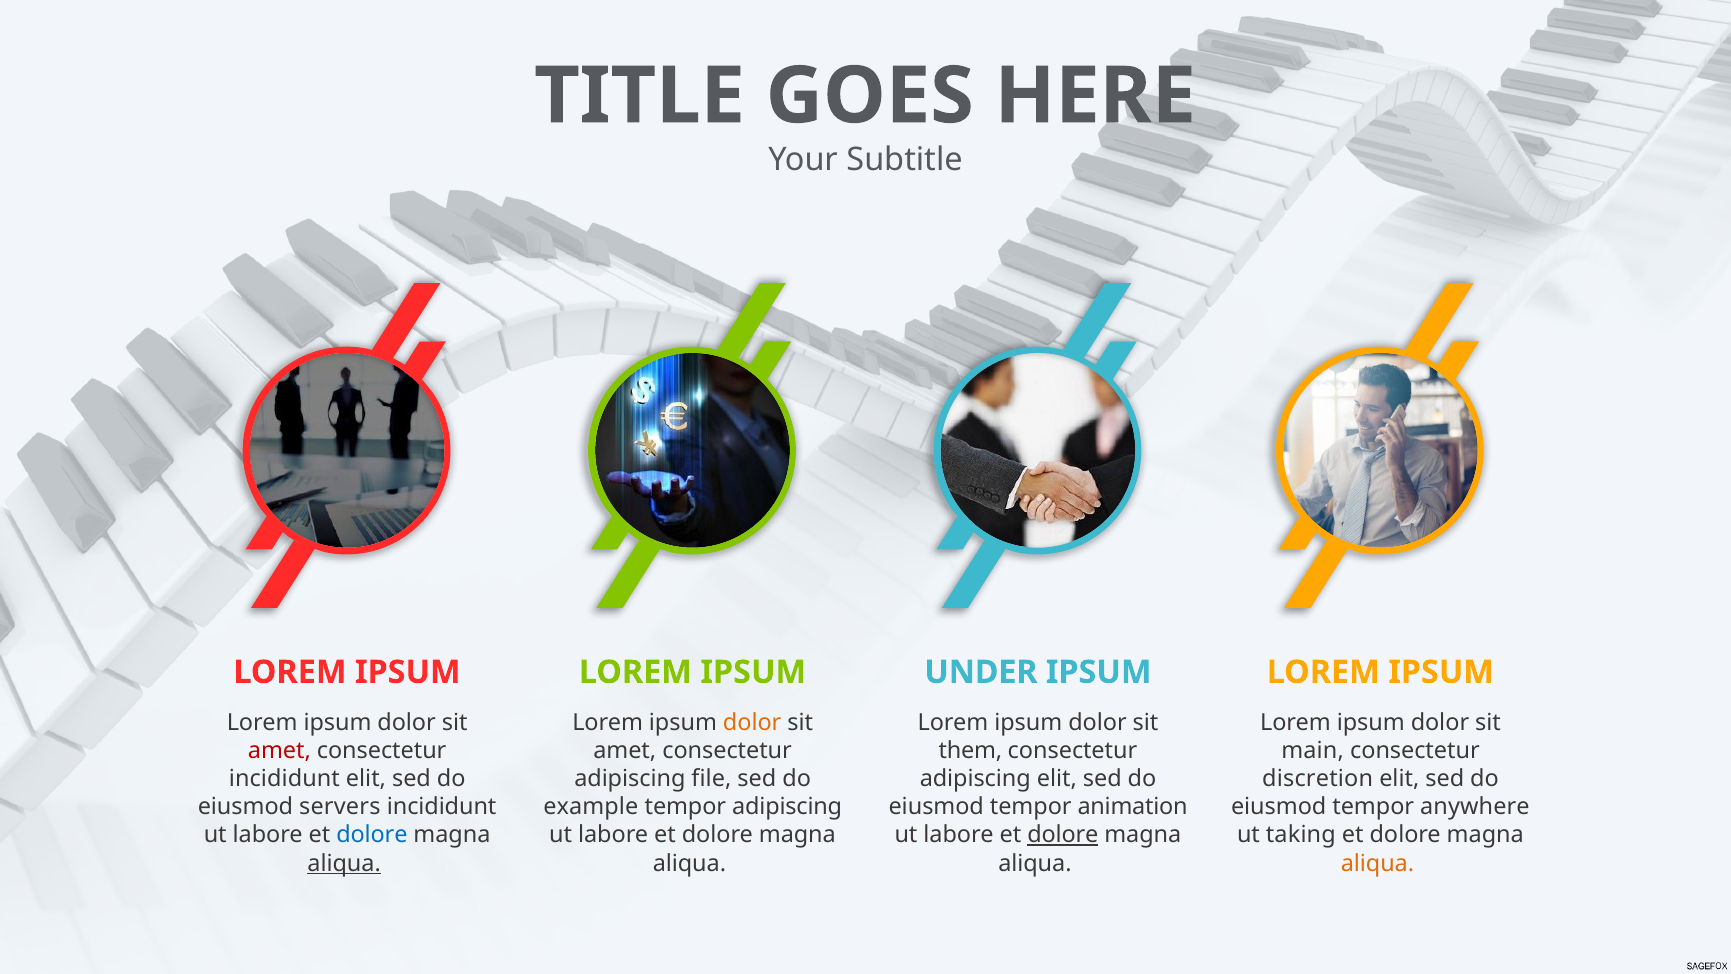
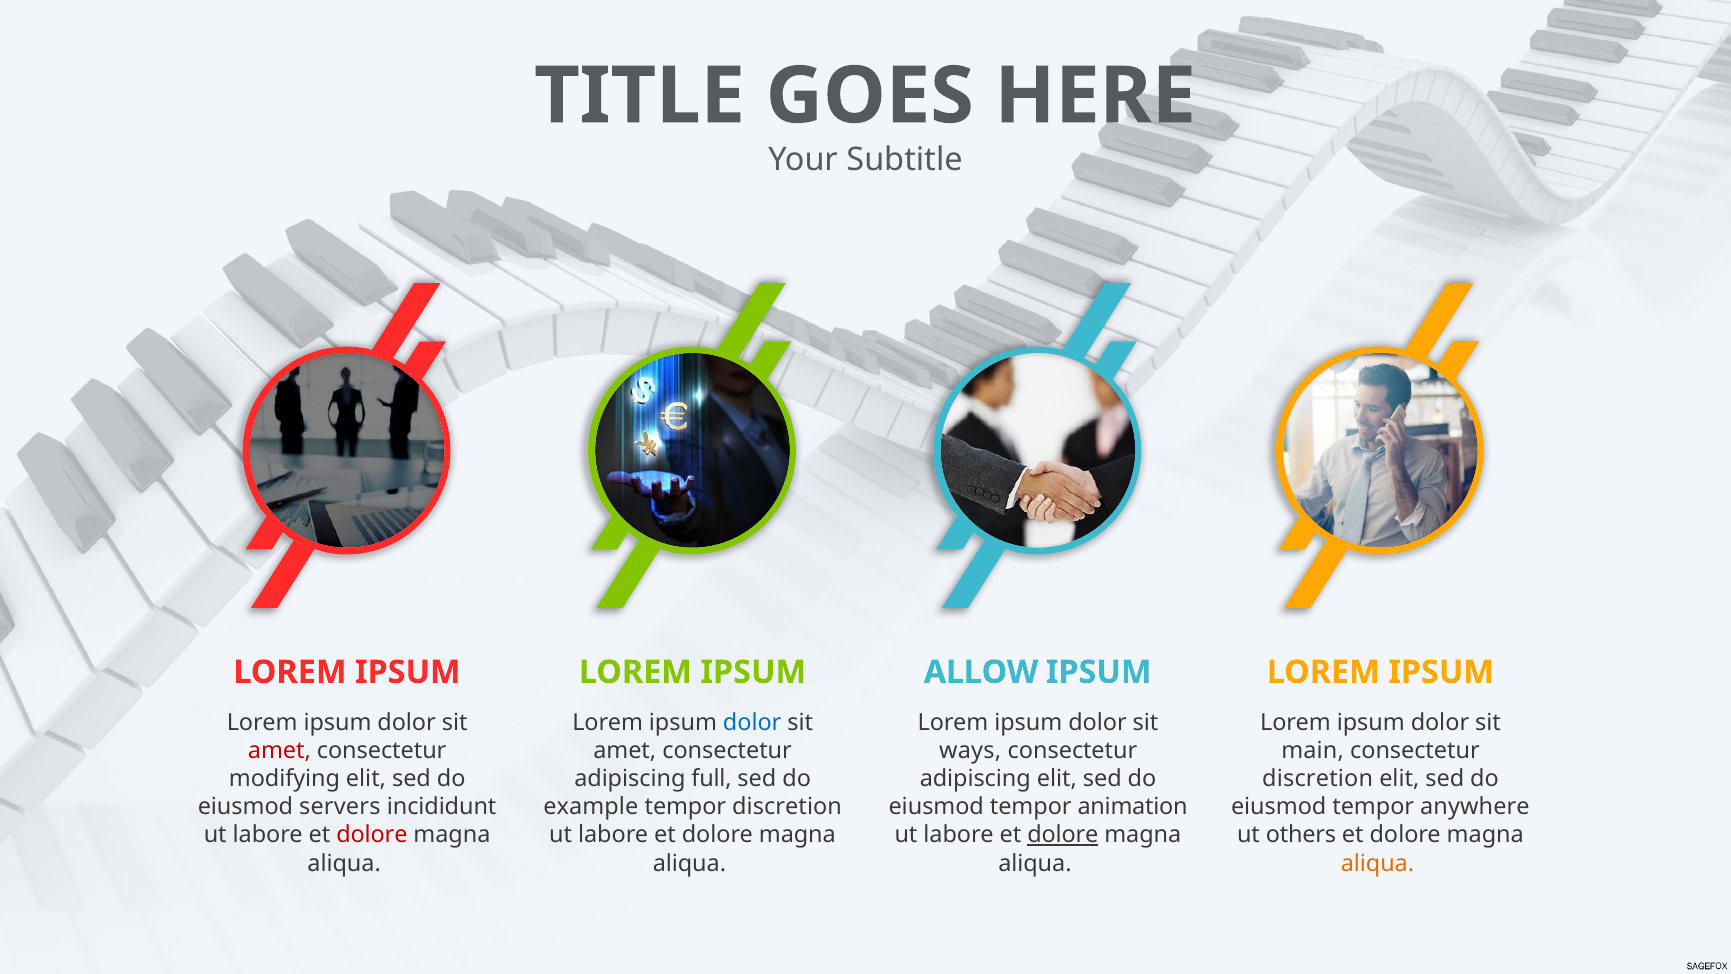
UNDER: UNDER -> ALLOW
dolor at (752, 722) colour: orange -> blue
them: them -> ways
incididunt at (284, 779): incididunt -> modifying
file: file -> full
tempor adipiscing: adipiscing -> discretion
dolore at (372, 835) colour: blue -> red
taking: taking -> others
aliqua at (344, 863) underline: present -> none
